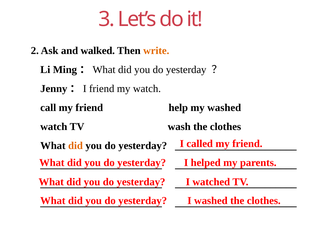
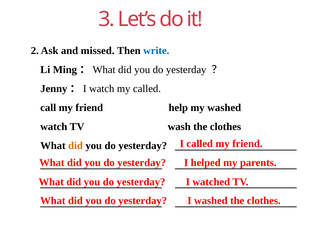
walked: walked -> missed
write colour: orange -> blue
Jenny：I friend: friend -> watch
my watch: watch -> called
